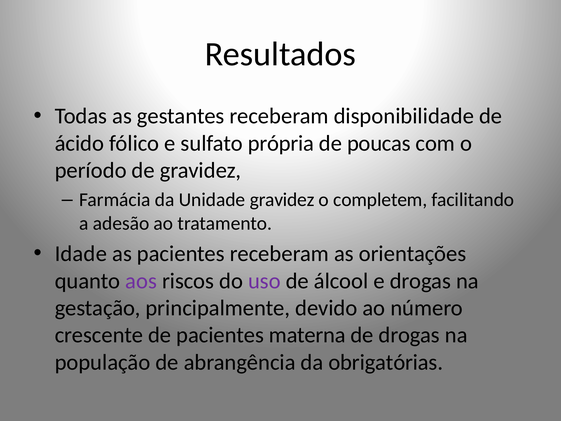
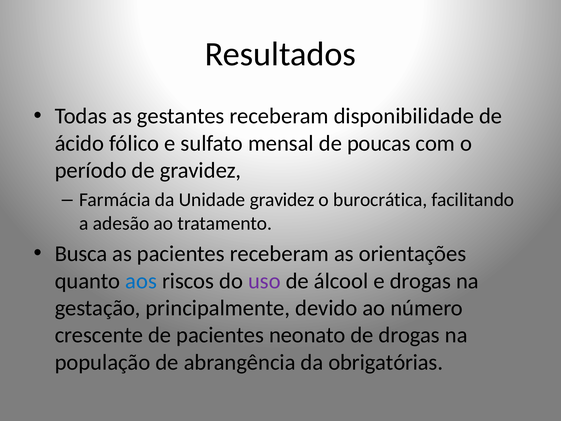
própria: própria -> mensal
completem: completem -> burocrática
Idade: Idade -> Busca
aos colour: purple -> blue
materna: materna -> neonato
